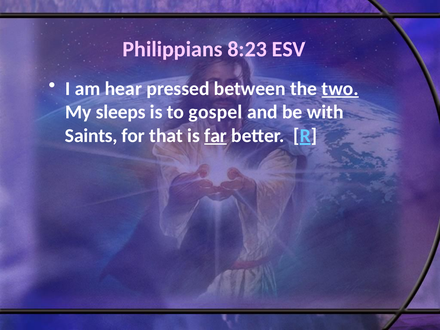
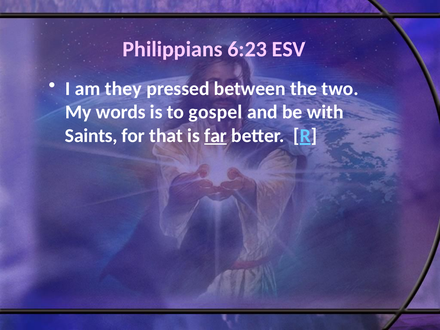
8:23: 8:23 -> 6:23
hear: hear -> they
two underline: present -> none
sleeps: sleeps -> words
